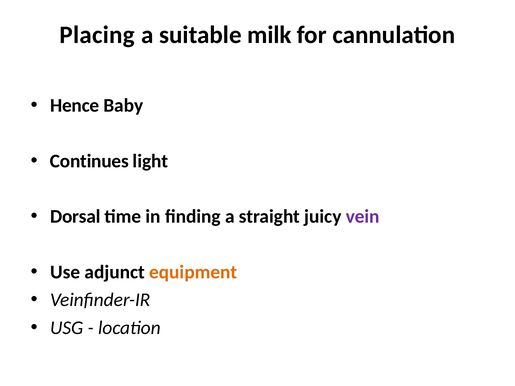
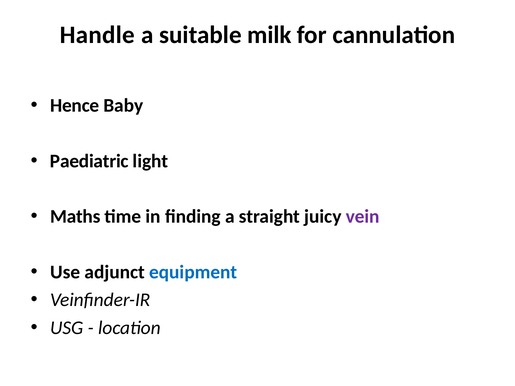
Placing: Placing -> Handle
Continues: Continues -> Paediatric
Dorsal: Dorsal -> Maths
equipment colour: orange -> blue
